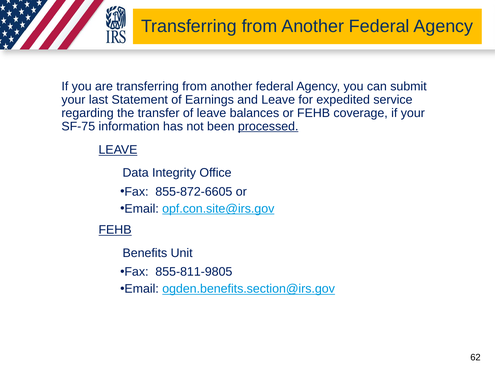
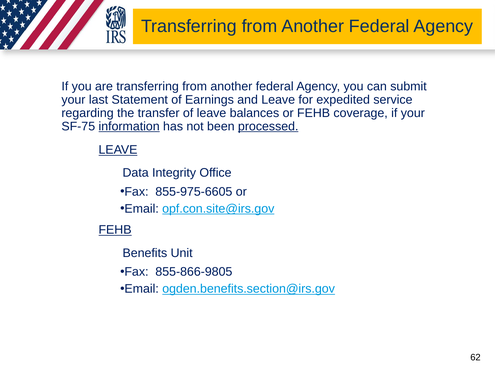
information underline: none -> present
855-872-6605: 855-872-6605 -> 855-975-6605
855-811-9805: 855-811-9805 -> 855-866-9805
